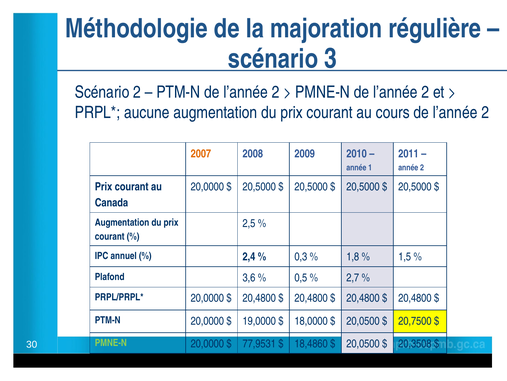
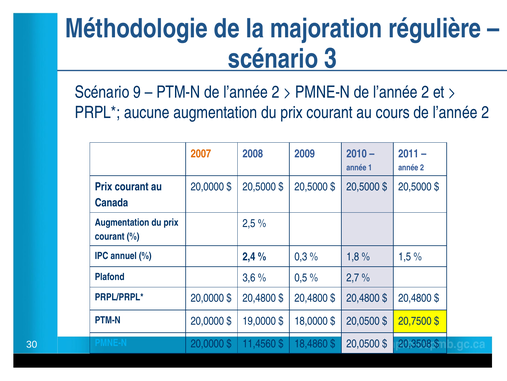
Scénario 2: 2 -> 9
PMNE-N at (111, 342) colour: light green -> light blue
77,9531: 77,9531 -> 11,4560
